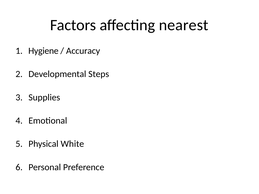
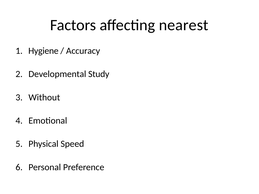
Steps: Steps -> Study
Supplies: Supplies -> Without
White: White -> Speed
